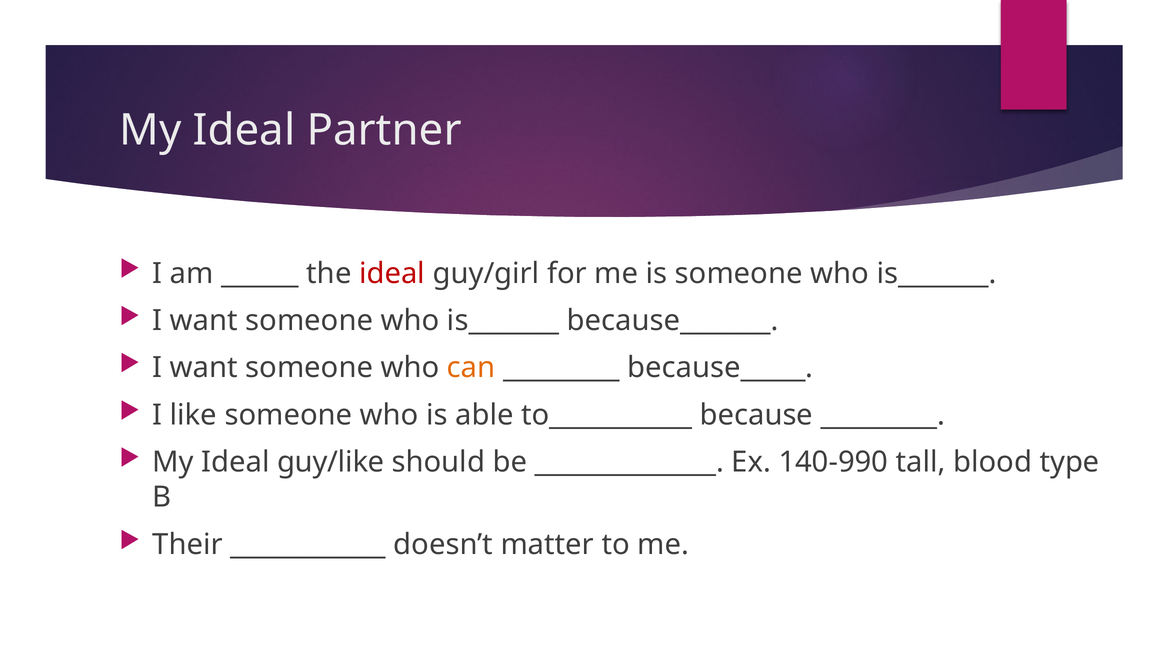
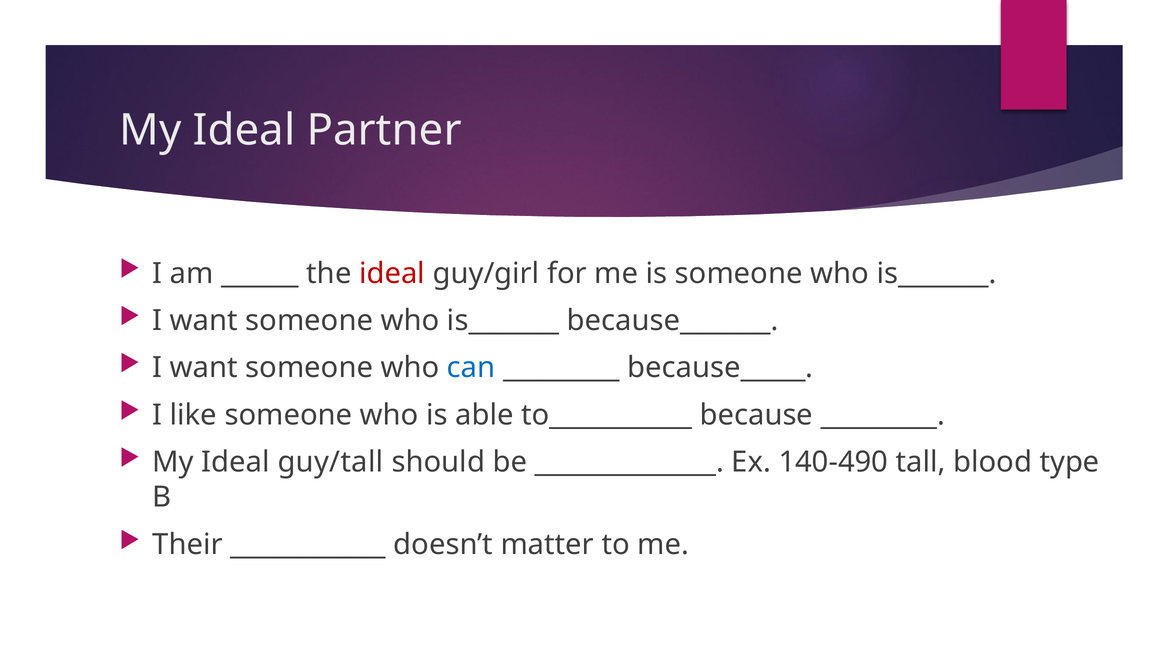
can colour: orange -> blue
guy/like: guy/like -> guy/tall
140-990: 140-990 -> 140-490
